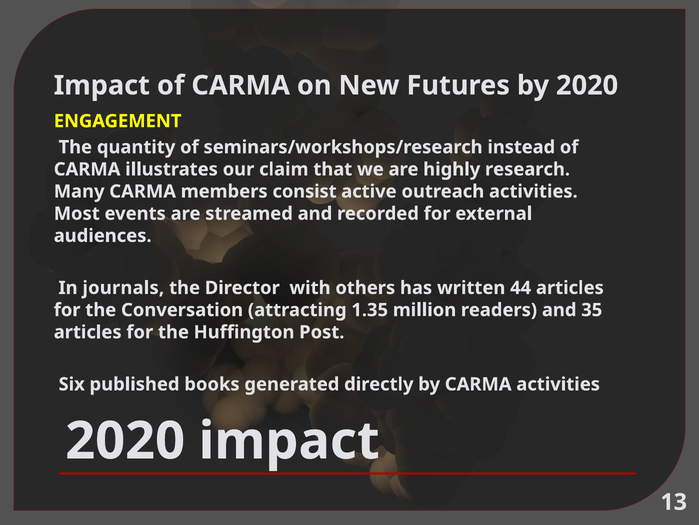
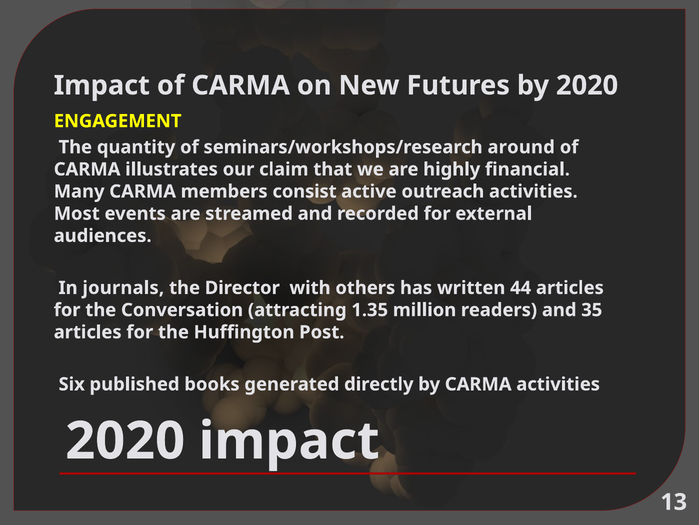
instead: instead -> around
research: research -> financial
